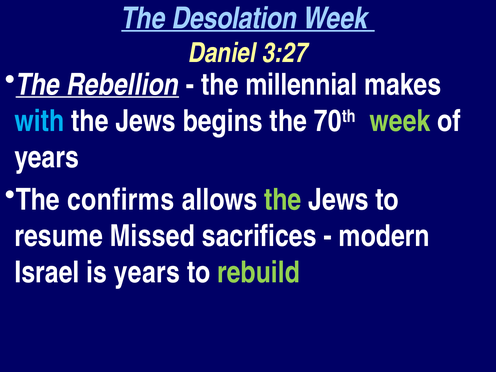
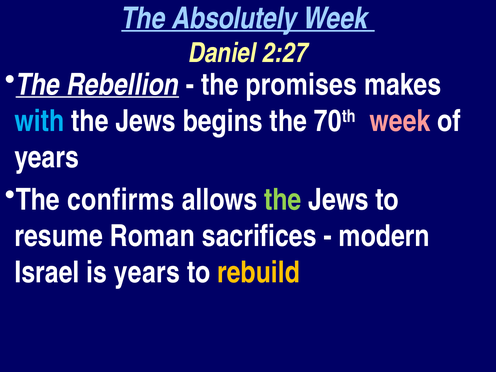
Desolation: Desolation -> Absolutely
3:27: 3:27 -> 2:27
millennial: millennial -> promises
week at (400, 121) colour: light green -> pink
Missed: Missed -> Roman
rebuild colour: light green -> yellow
